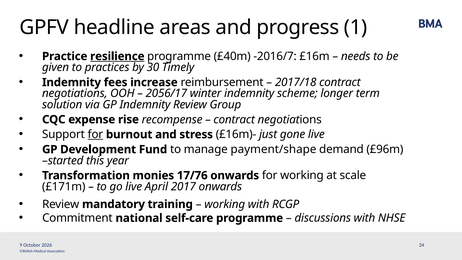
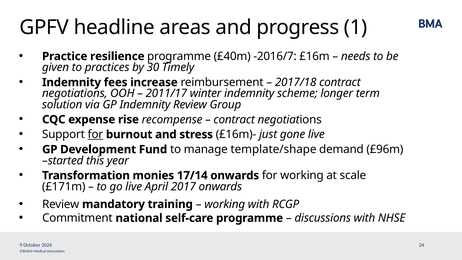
resilience underline: present -> none
2056/17: 2056/17 -> 2011/17
payment/shape: payment/shape -> template/shape
17/76: 17/76 -> 17/14
